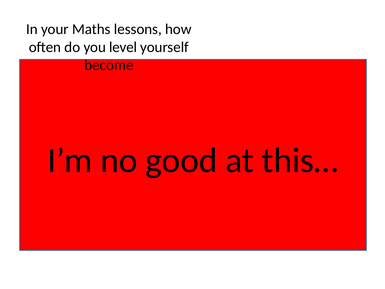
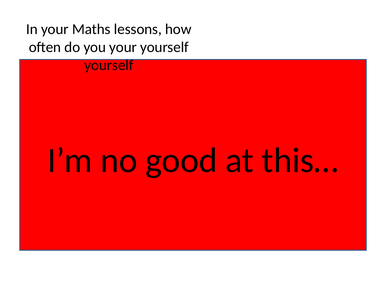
you level: level -> your
become at (109, 65): become -> yourself
